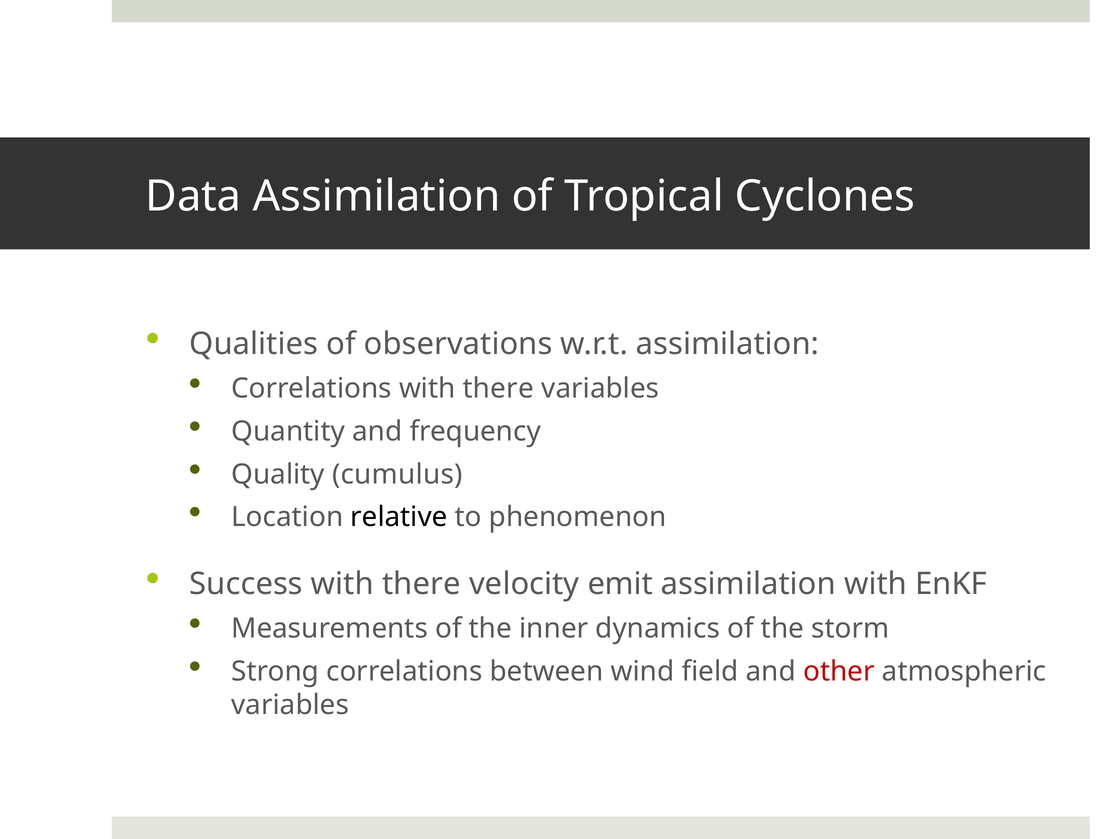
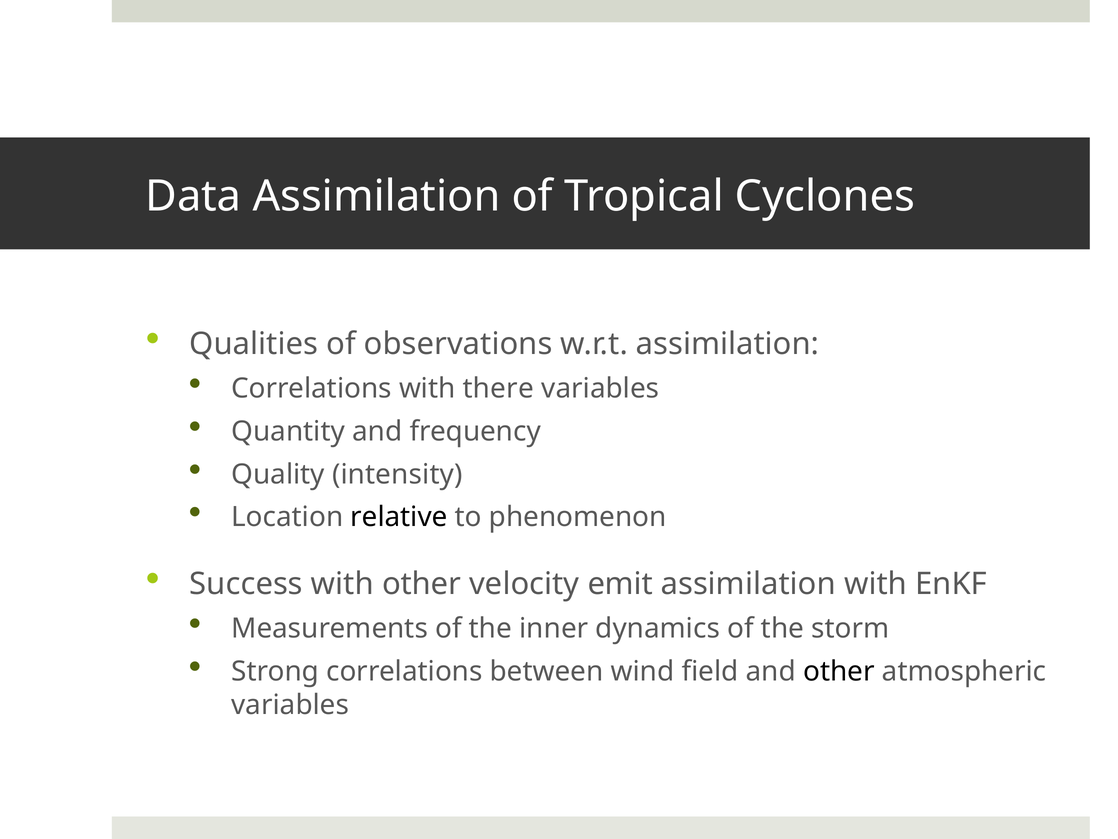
cumulus: cumulus -> intensity
Success with there: there -> other
other at (839, 671) colour: red -> black
